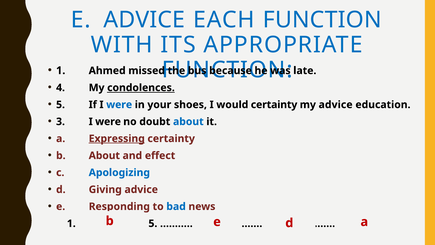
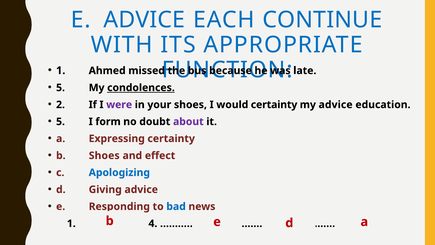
EACH FUNCTION: FUNCTION -> CONTINUE
4 at (61, 88): 4 -> 5
5 at (61, 105): 5 -> 2
were at (119, 105) colour: blue -> purple
3 at (61, 121): 3 -> 5
were at (108, 121): were -> form
about at (188, 121) colour: blue -> purple
Expressing underline: present -> none
b About: About -> Shoes
5 at (153, 223): 5 -> 4
